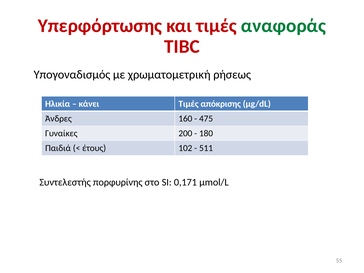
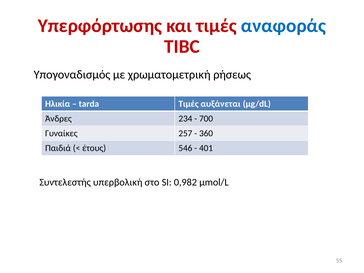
αναφοράς colour: green -> blue
κάνει: κάνει -> tarda
απόκρισης: απόκρισης -> αυξάνεται
160: 160 -> 234
475: 475 -> 700
200: 200 -> 257
180: 180 -> 360
102: 102 -> 546
511: 511 -> 401
πορφυρίνης: πορφυρίνης -> υπερβολική
0,171: 0,171 -> 0,982
